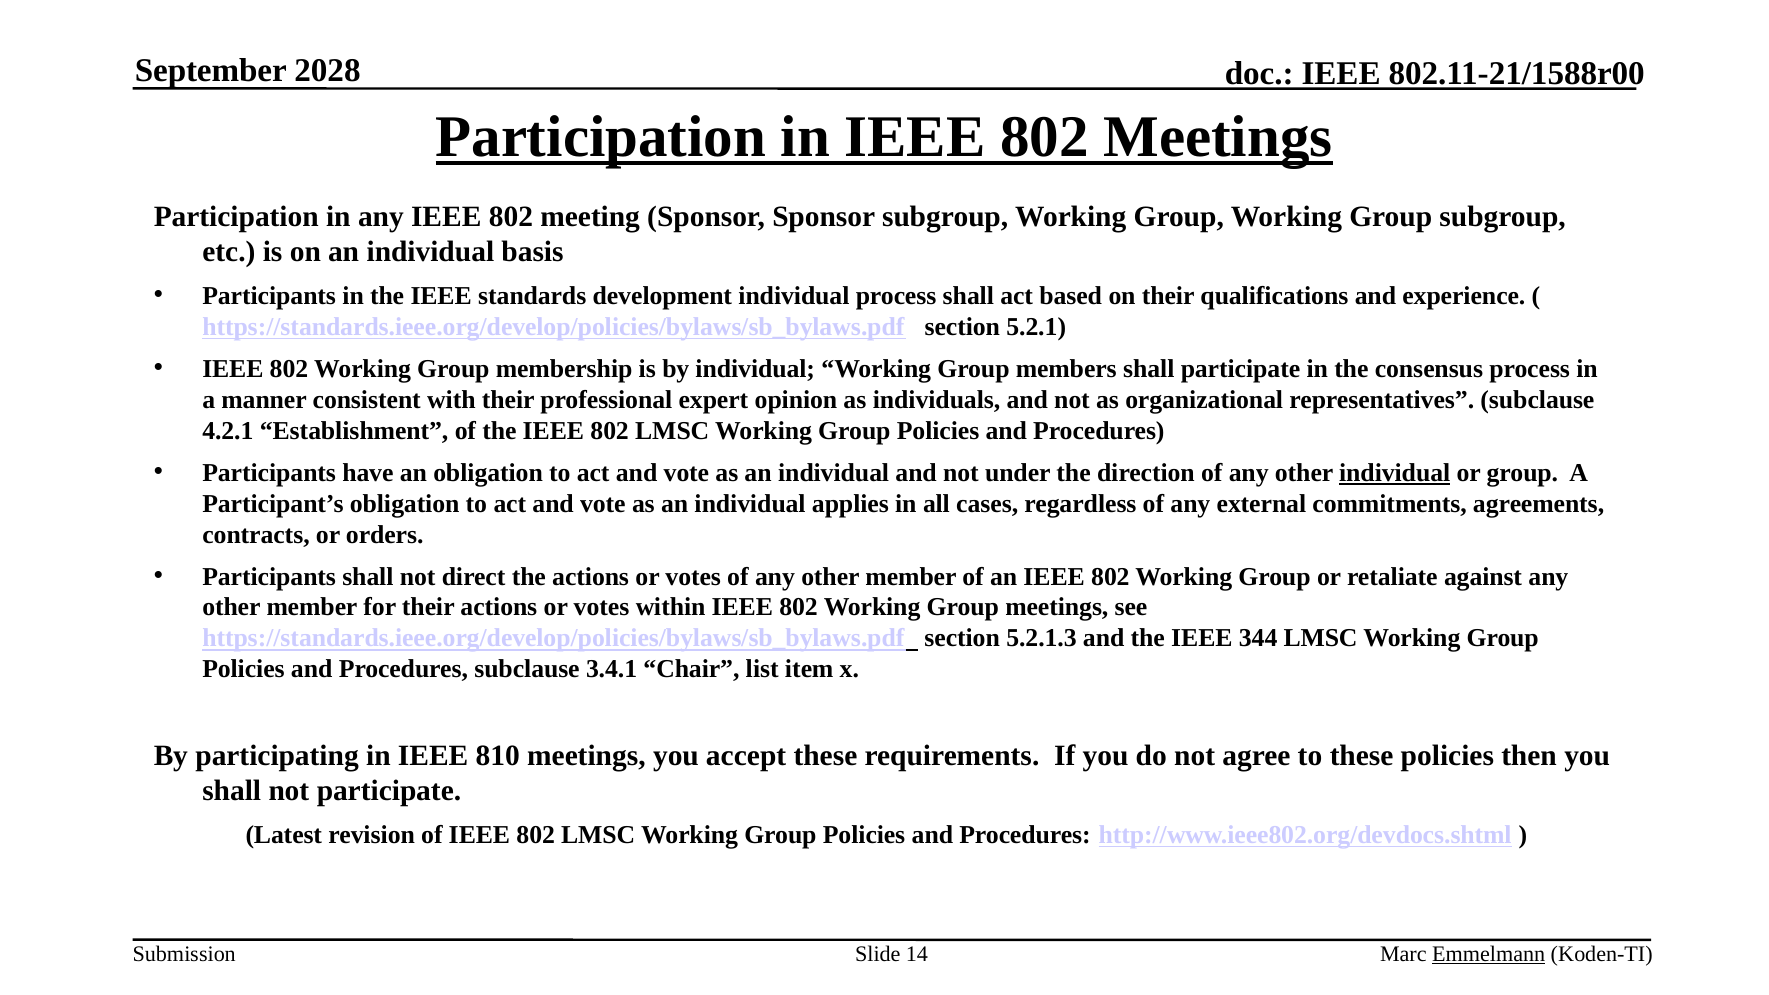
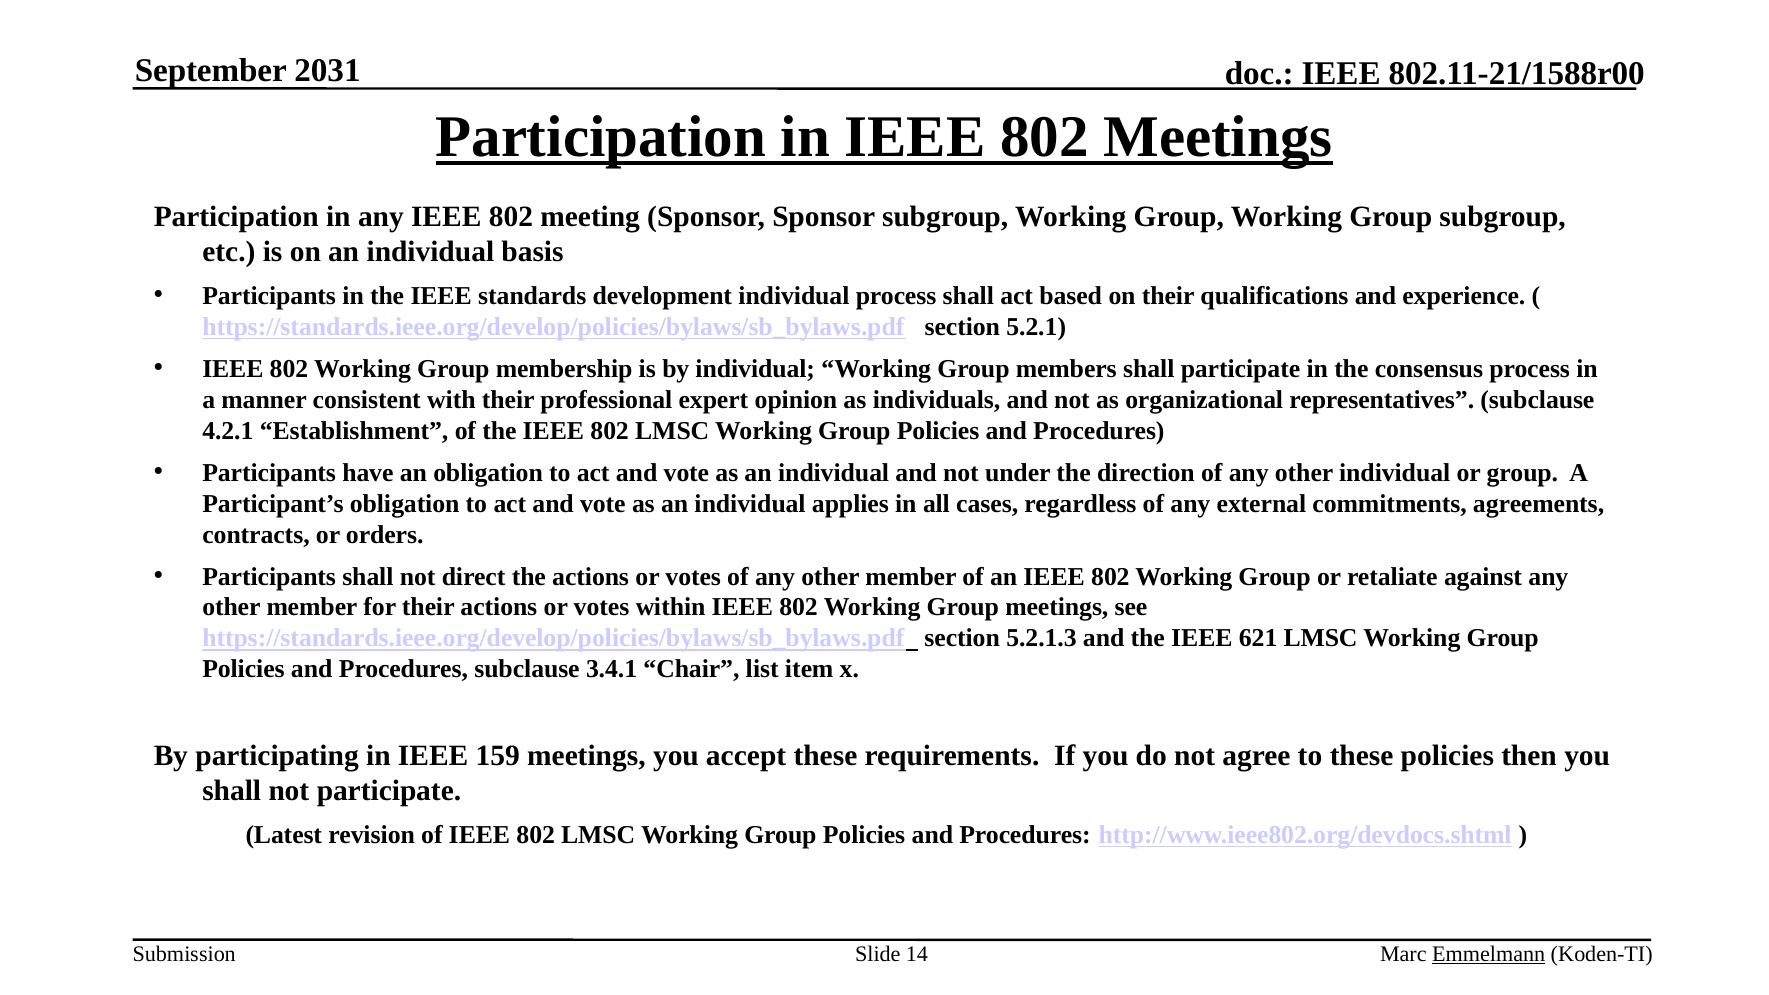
2028: 2028 -> 2031
individual at (1395, 473) underline: present -> none
344: 344 -> 621
810: 810 -> 159
